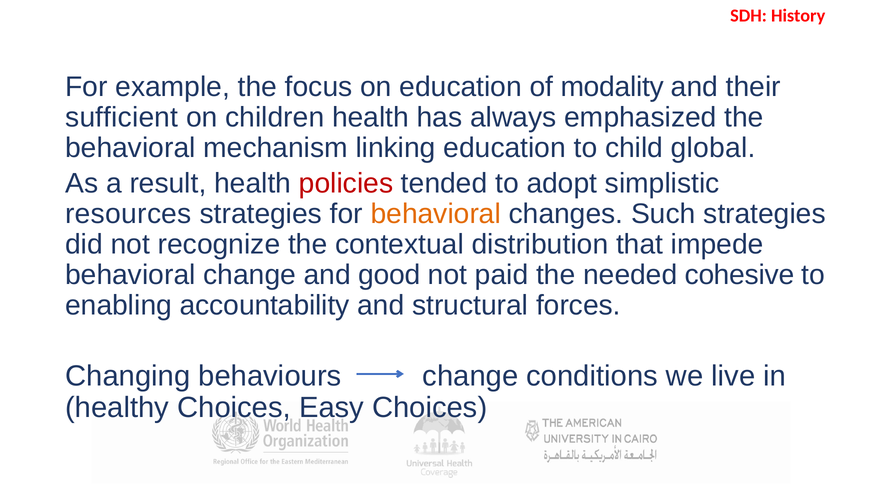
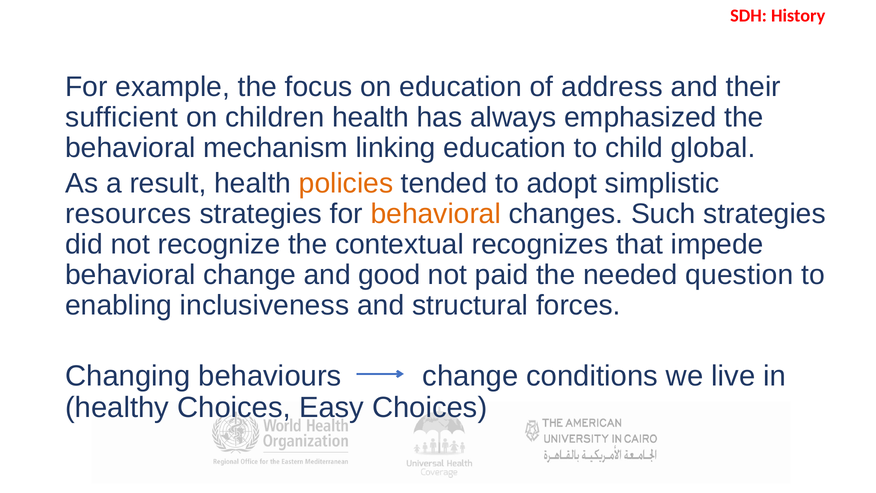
modality: modality -> address
policies colour: red -> orange
distribution: distribution -> recognizes
cohesive: cohesive -> question
accountability: accountability -> inclusiveness
